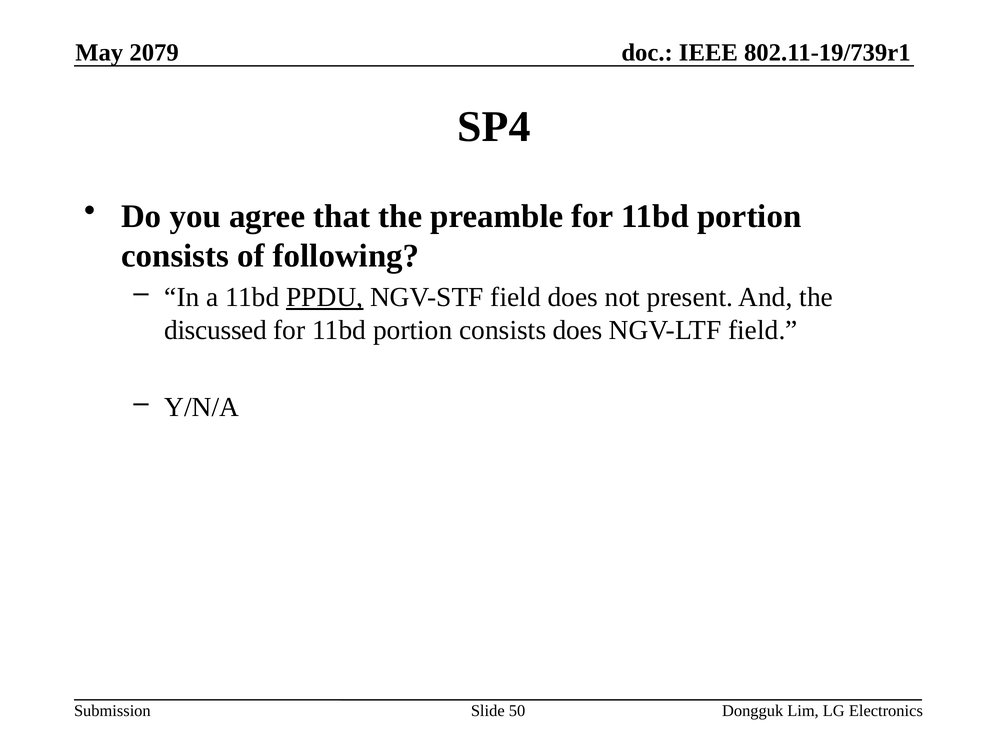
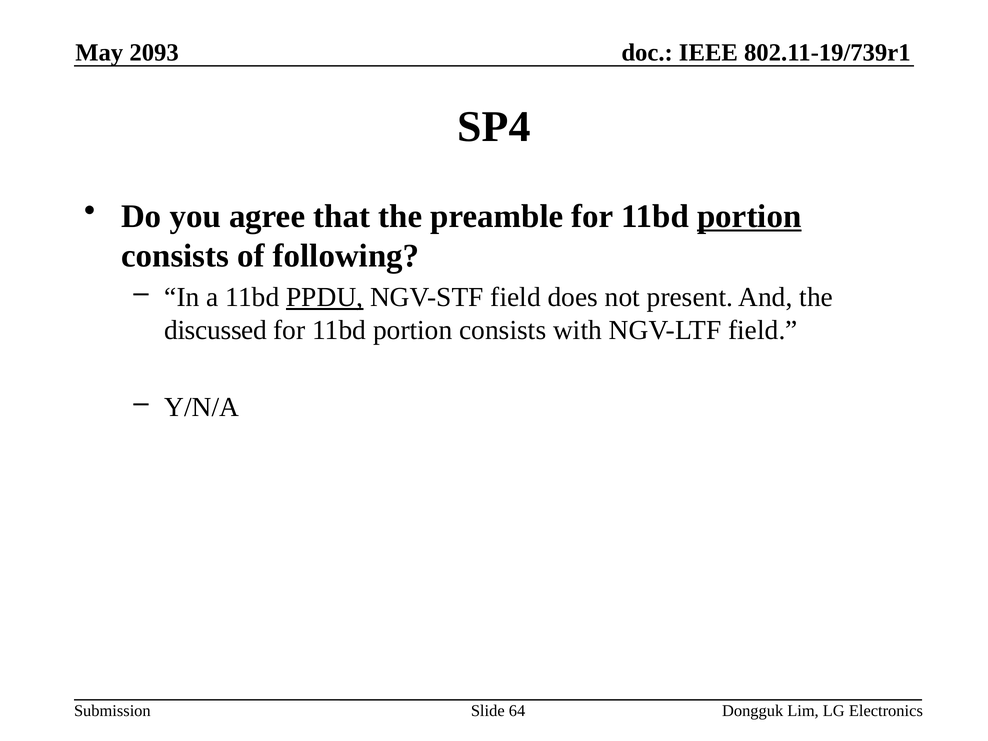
2079: 2079 -> 2093
portion at (749, 216) underline: none -> present
consists does: does -> with
50: 50 -> 64
